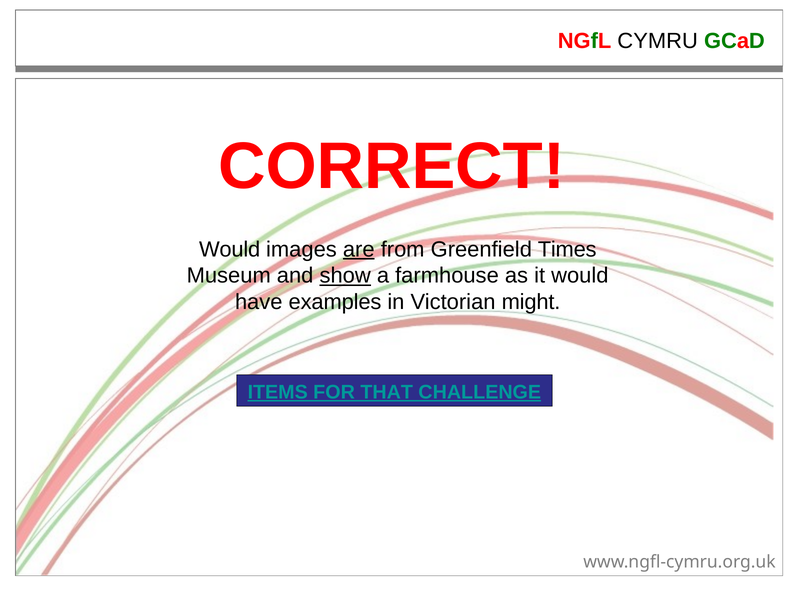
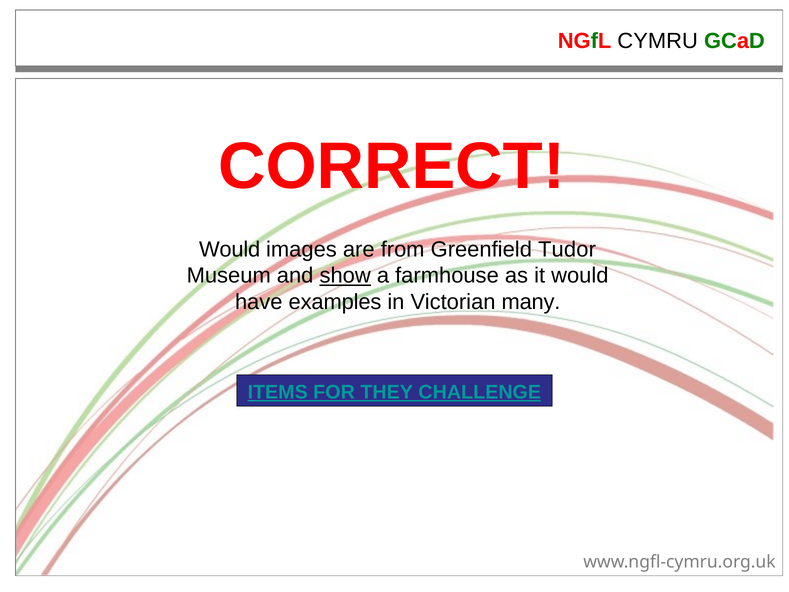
are underline: present -> none
Times: Times -> Tudor
might: might -> many
THAT: THAT -> THEY
